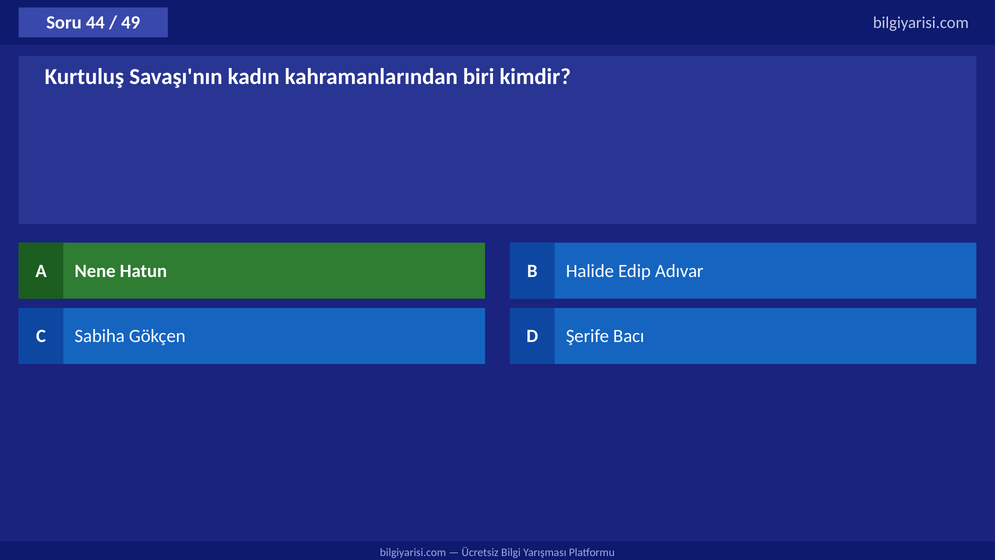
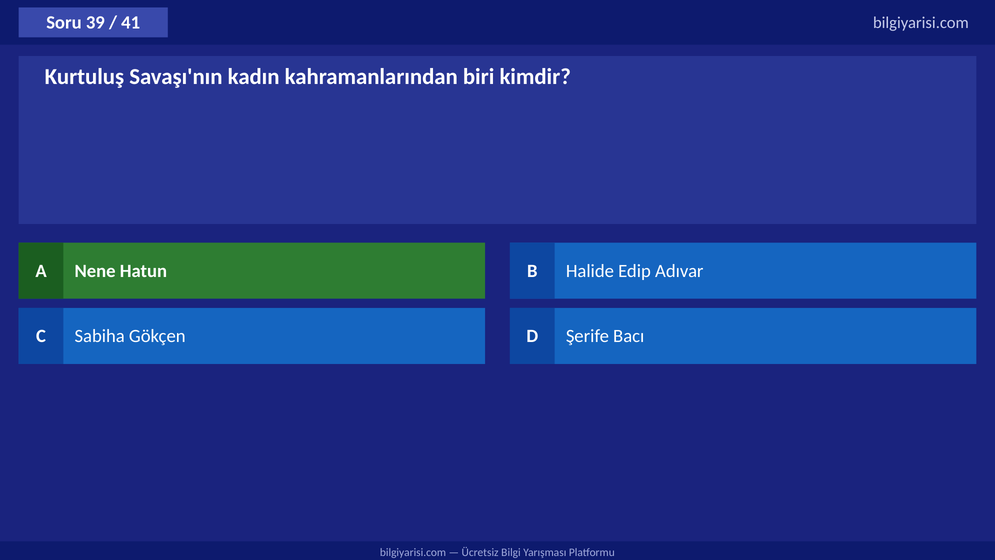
44: 44 -> 39
49: 49 -> 41
